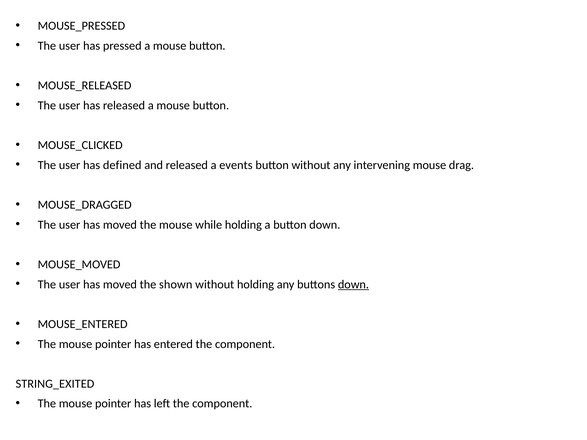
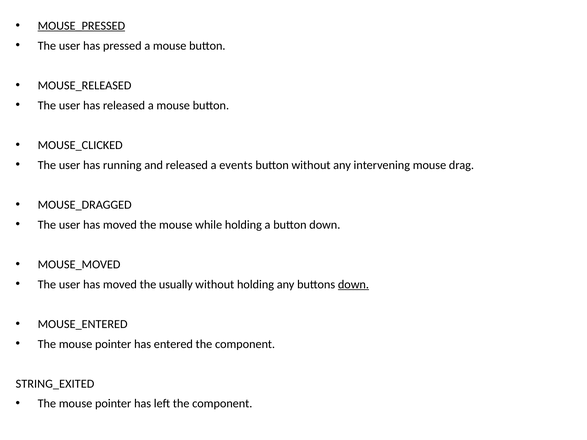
MOUSE_PRESSED underline: none -> present
defined: defined -> running
shown: shown -> usually
